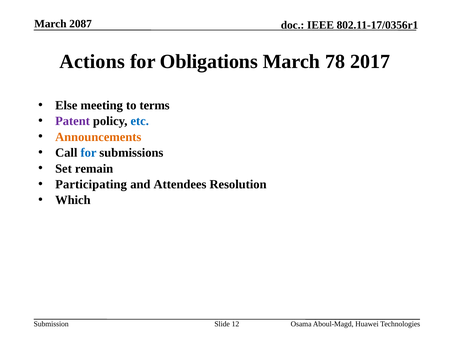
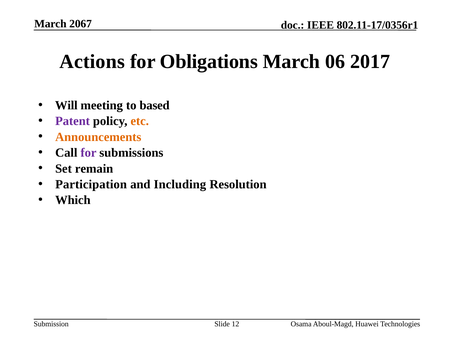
2087: 2087 -> 2067
78: 78 -> 06
Else: Else -> Will
terms: terms -> based
etc colour: blue -> orange
for at (88, 153) colour: blue -> purple
Participating: Participating -> Participation
Attendees: Attendees -> Including
